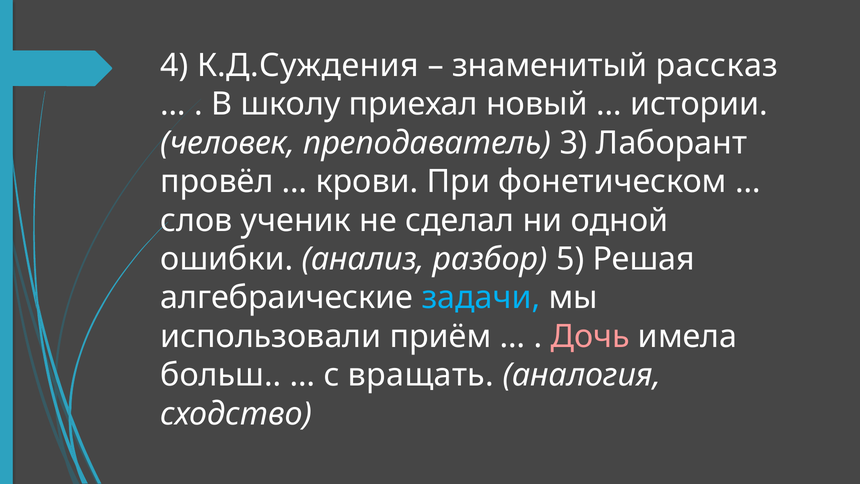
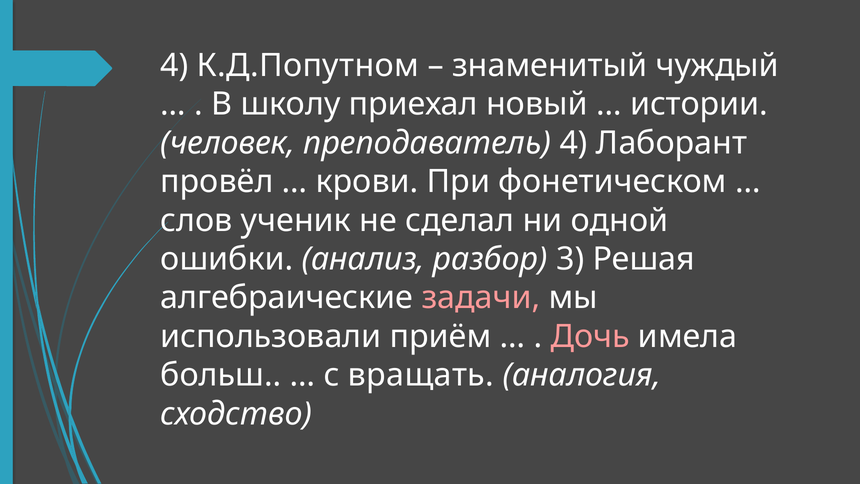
К.Д.Суждения: К.Д.Суждения -> К.Д.Попутном
рассказ: рассказ -> чуждый
преподаватель 3: 3 -> 4
5: 5 -> 3
задачи colour: light blue -> pink
